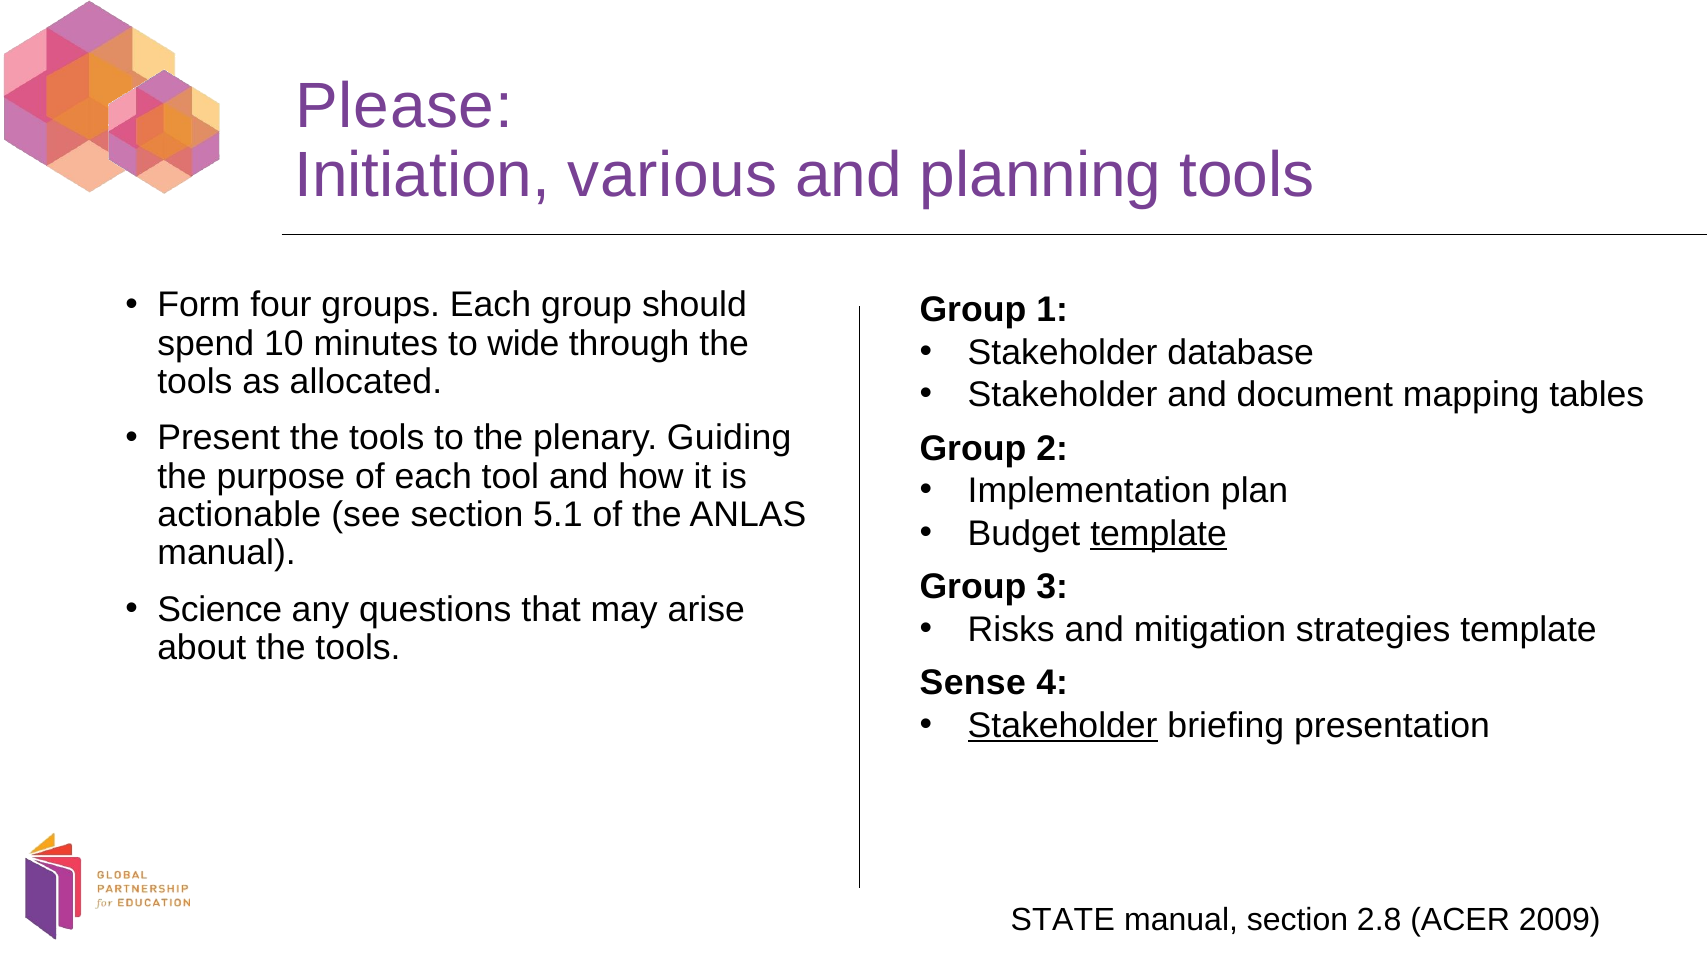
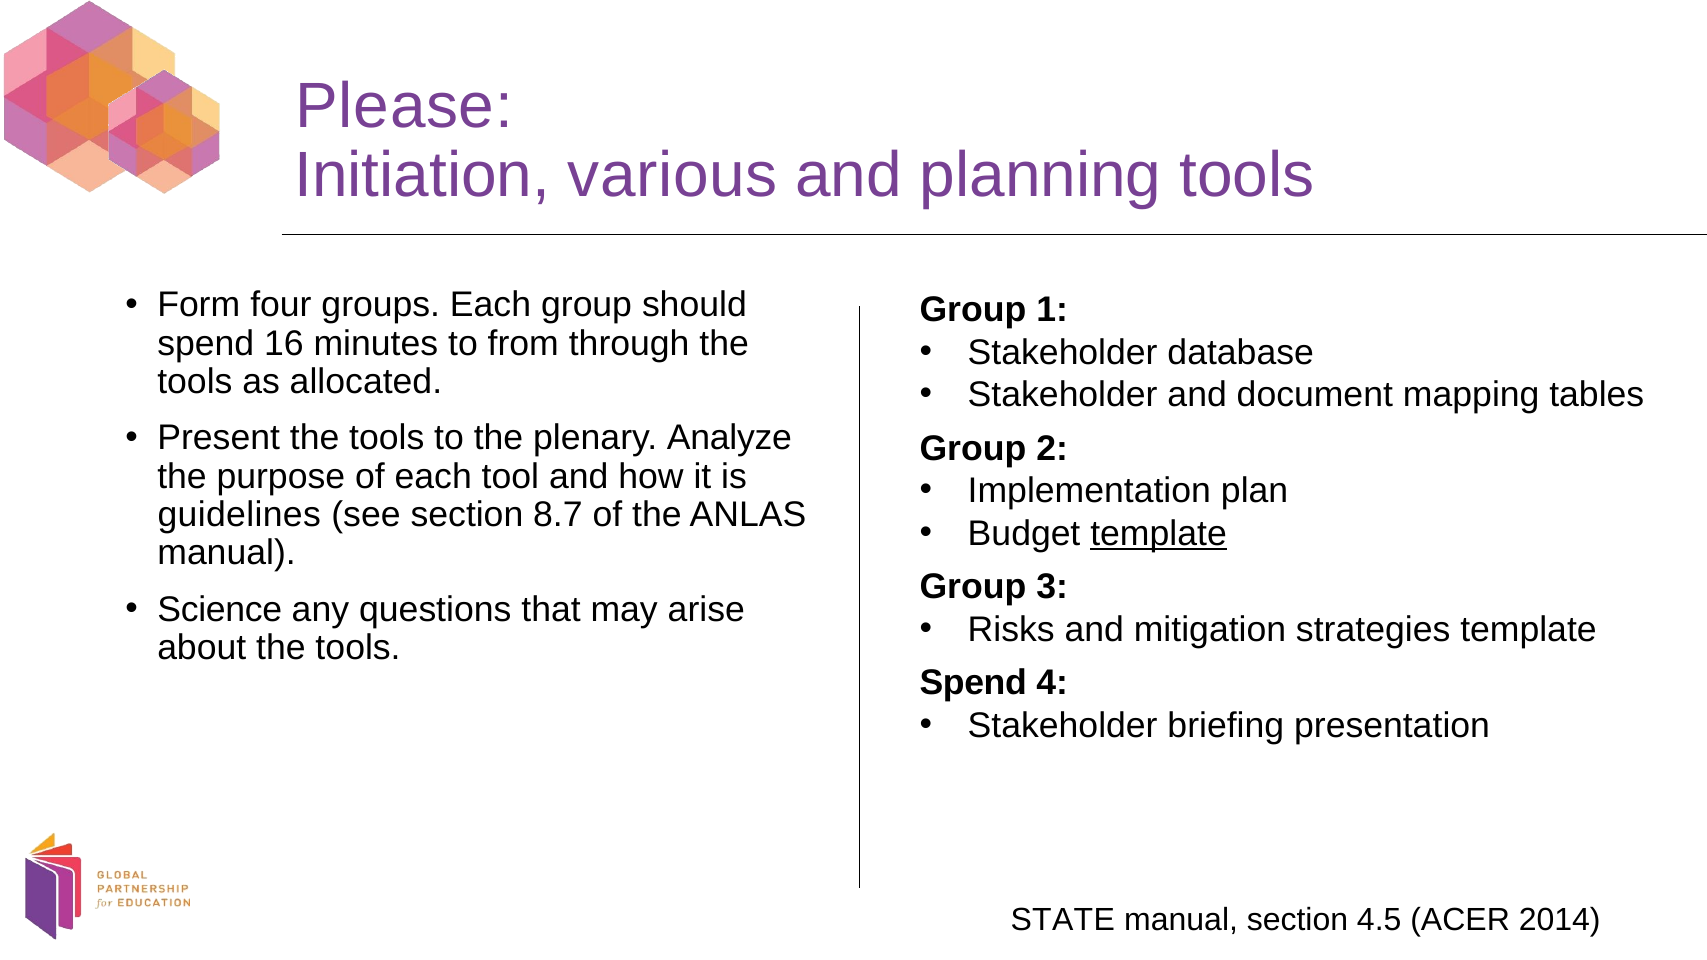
10: 10 -> 16
wide: wide -> from
Guiding: Guiding -> Analyze
actionable: actionable -> guidelines
5.1: 5.1 -> 8.7
Sense at (973, 683): Sense -> Spend
Stakeholder at (1063, 726) underline: present -> none
2.8: 2.8 -> 4.5
2009: 2009 -> 2014
